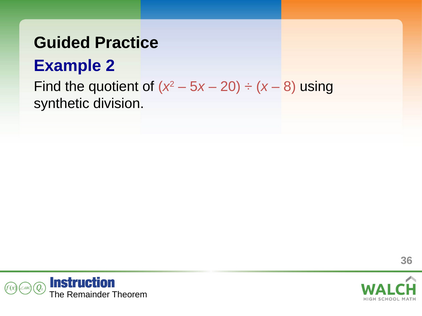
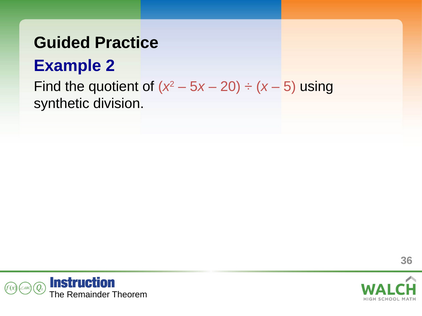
8: 8 -> 5
